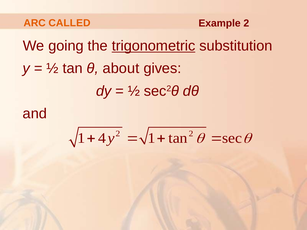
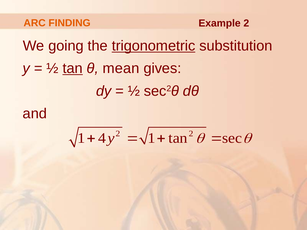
CALLED: CALLED -> FINDING
tan at (73, 69) underline: none -> present
about: about -> mean
